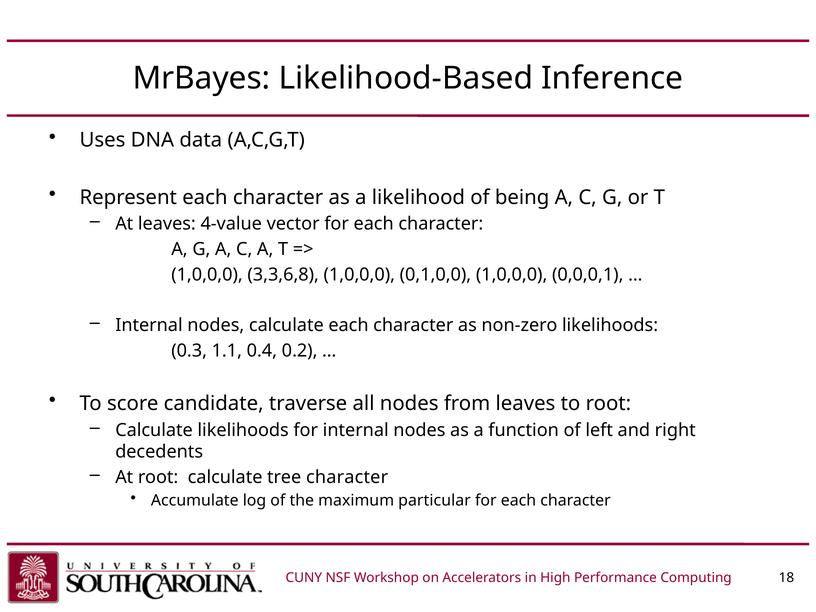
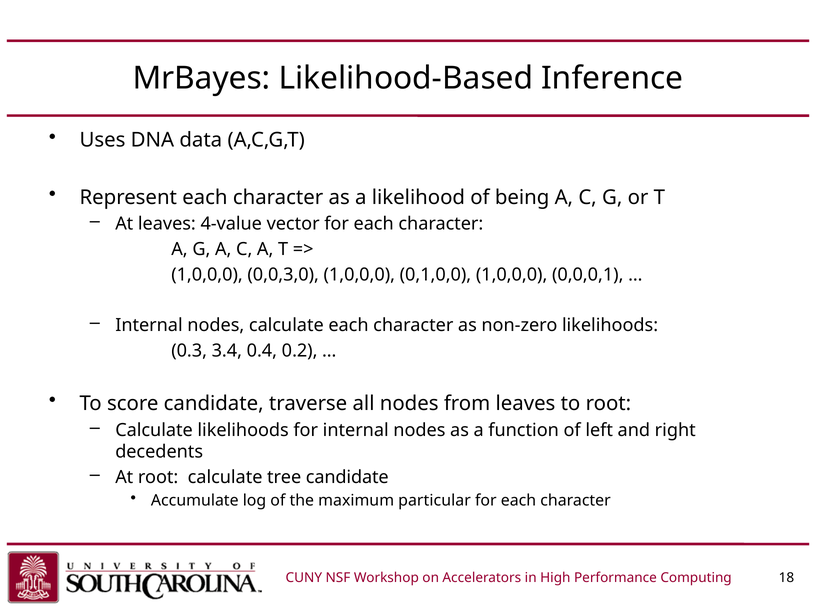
3,3,6,8: 3,3,6,8 -> 0,0,3,0
1.1: 1.1 -> 3.4
tree character: character -> candidate
